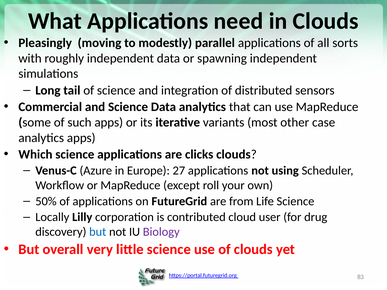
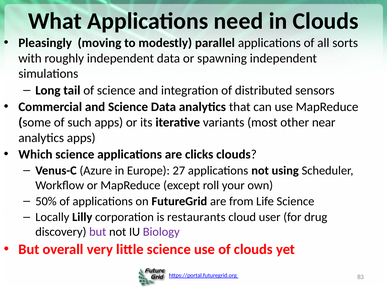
case: case -> near
contributed: contributed -> restaurants
but at (98, 232) colour: blue -> purple
